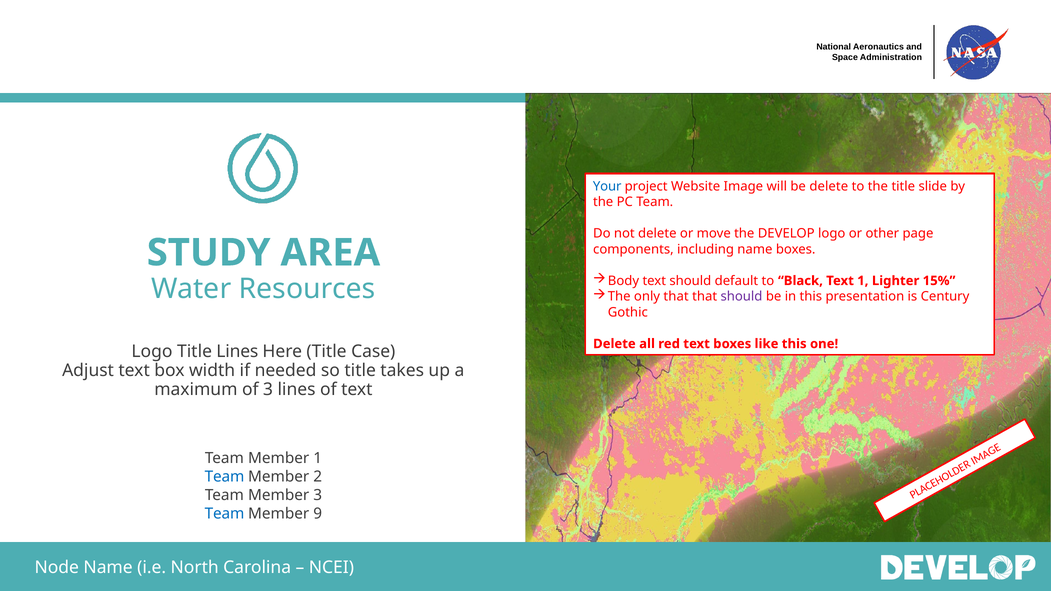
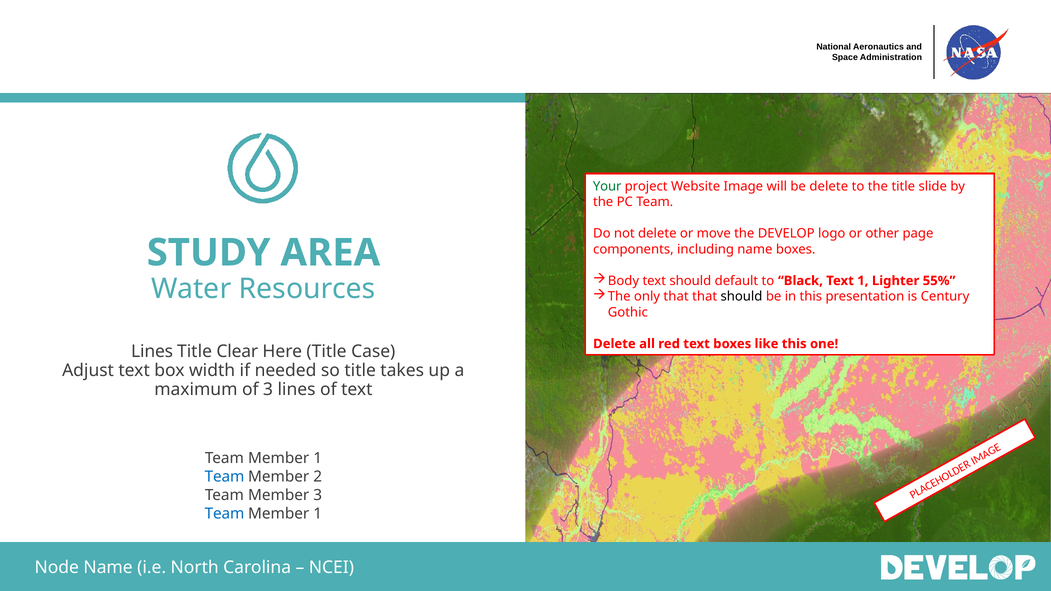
Your colour: blue -> green
15%: 15% -> 55%
should at (741, 297) colour: purple -> black
Logo at (152, 352): Logo -> Lines
Title Lines: Lines -> Clear
9 at (318, 514): 9 -> 1
